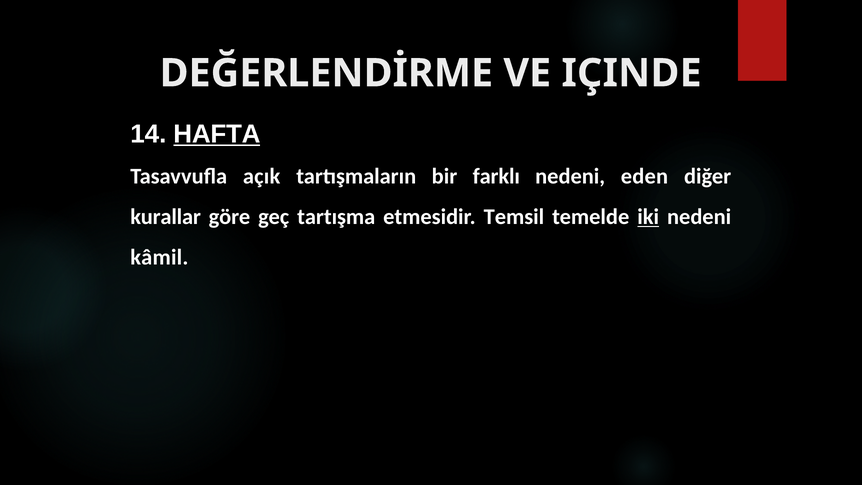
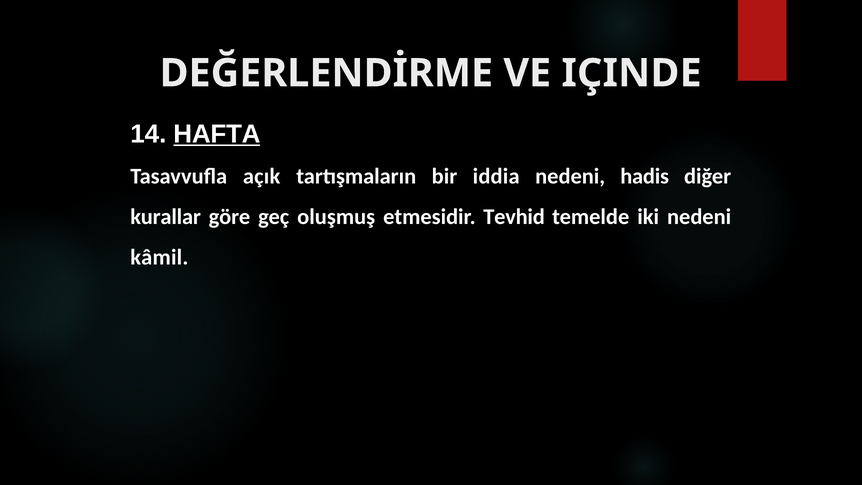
farklı: farklı -> iddia
eden: eden -> hadis
tartışma: tartışma -> oluşmuş
Temsil: Temsil -> Tevhid
iki underline: present -> none
